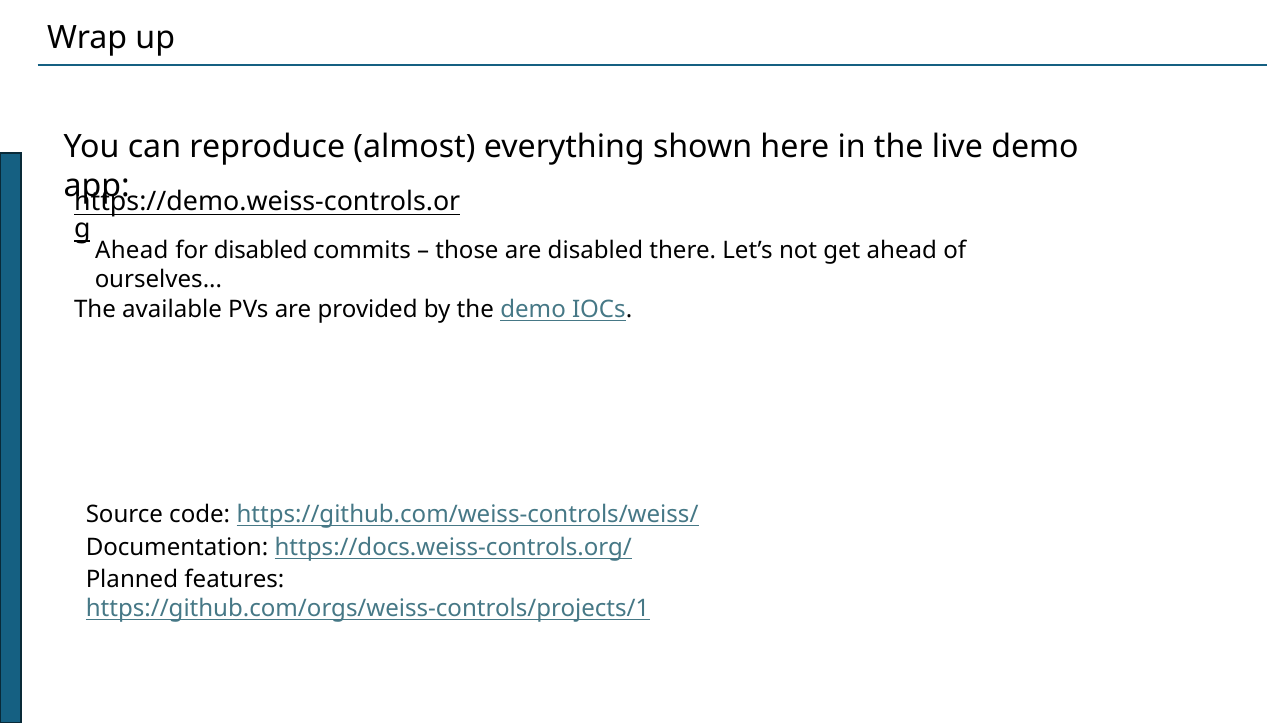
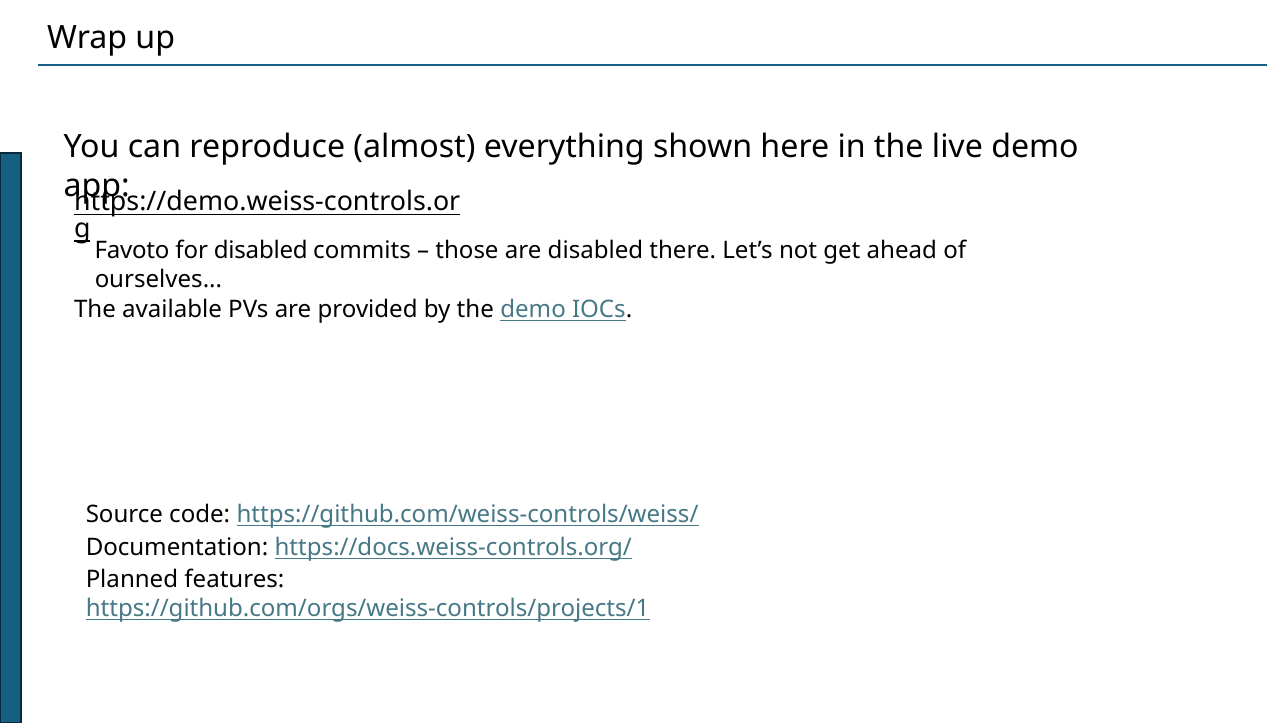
Ahead at (132, 251): Ahead -> Favoto
